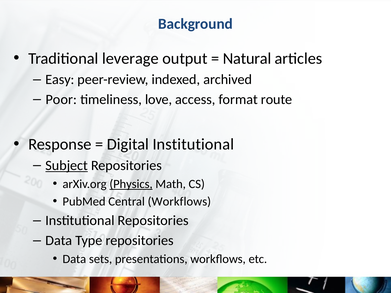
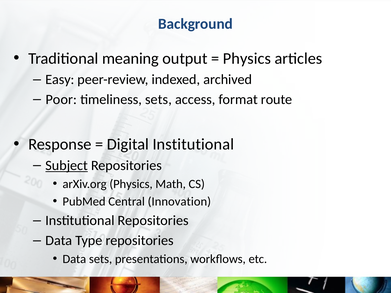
leverage: leverage -> meaning
Natural at (247, 58): Natural -> Physics
timeliness love: love -> sets
Physics at (131, 184) underline: present -> none
Central Workflows: Workflows -> Innovation
